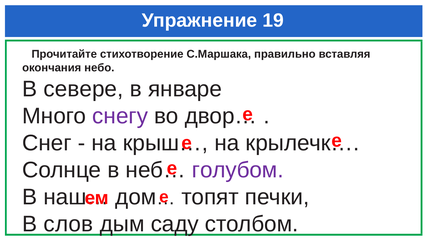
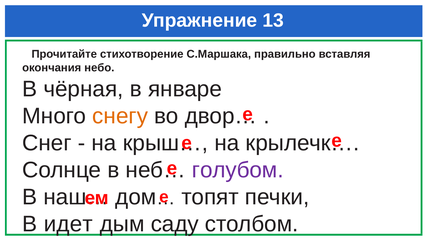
19: 19 -> 13
севере: севере -> чёрная
снегу colour: purple -> orange
слов: слов -> идет
